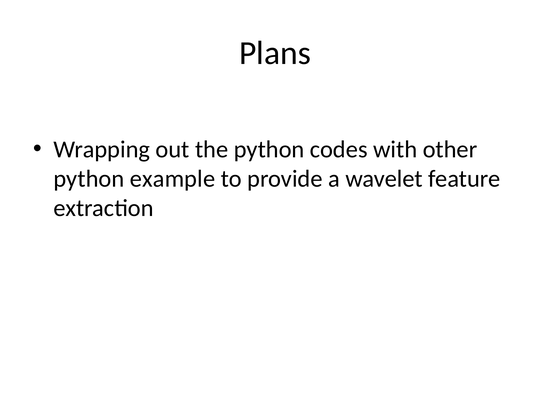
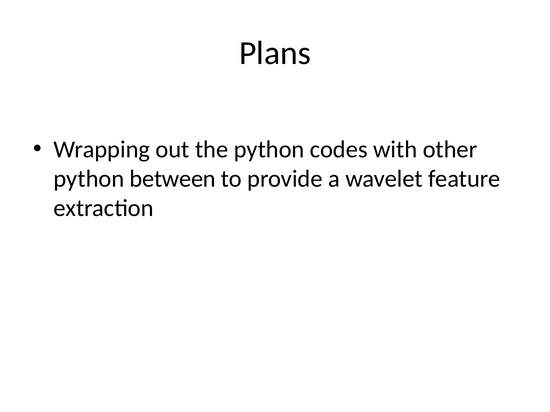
example: example -> between
